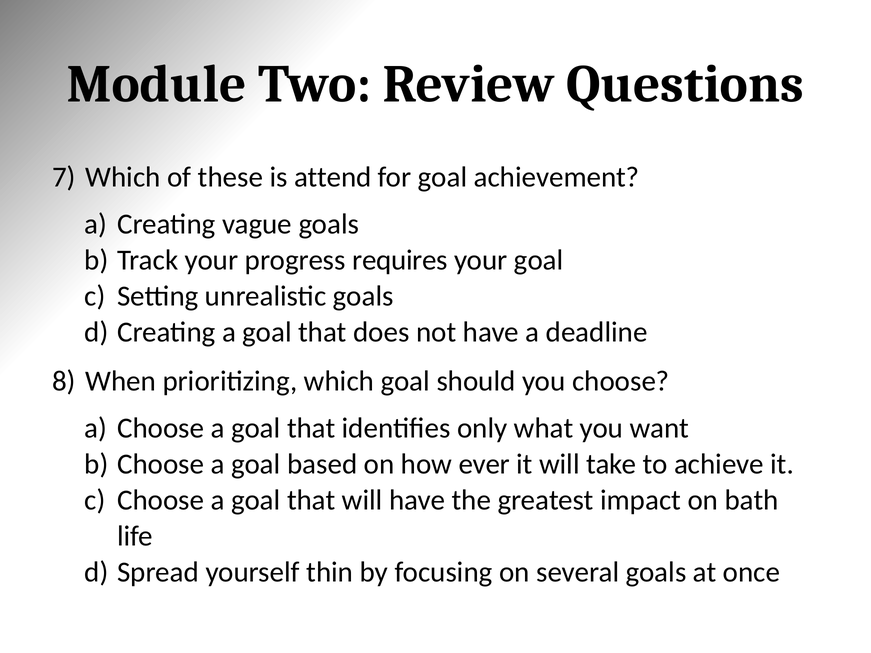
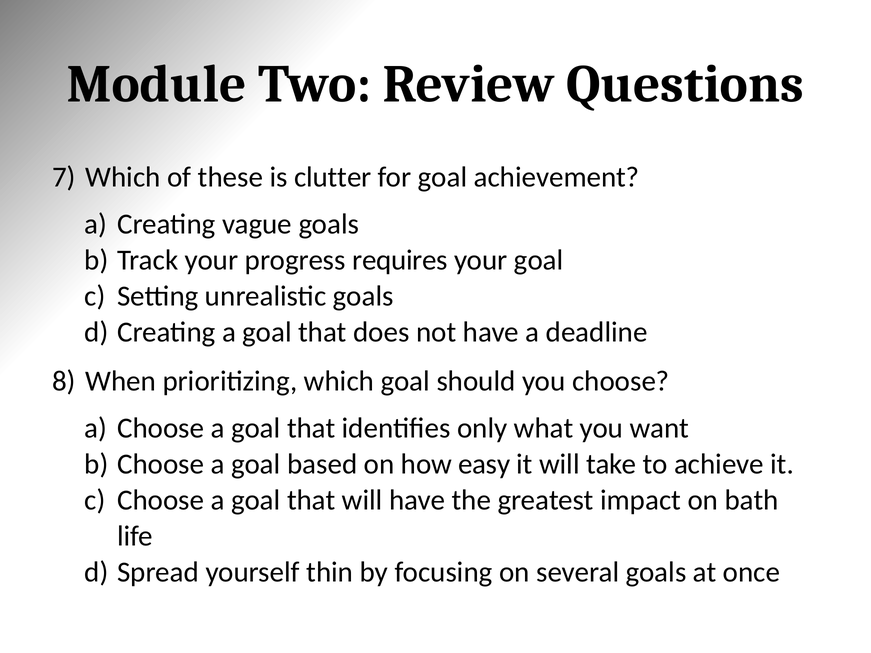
attend: attend -> clutter
ever: ever -> easy
